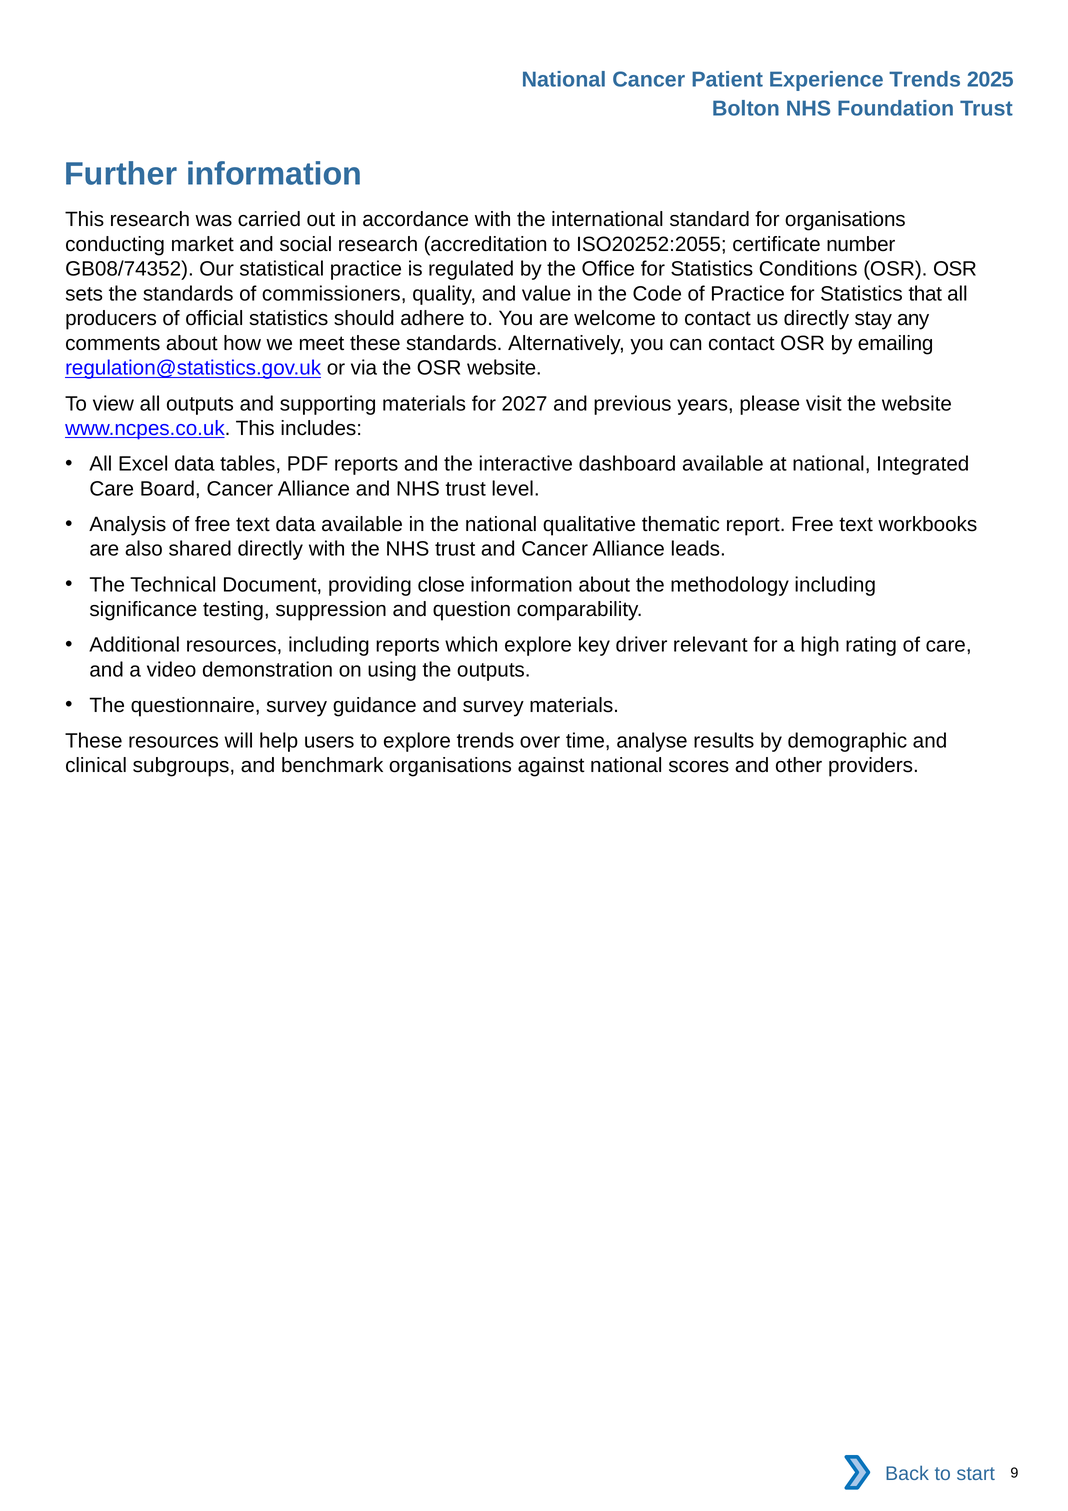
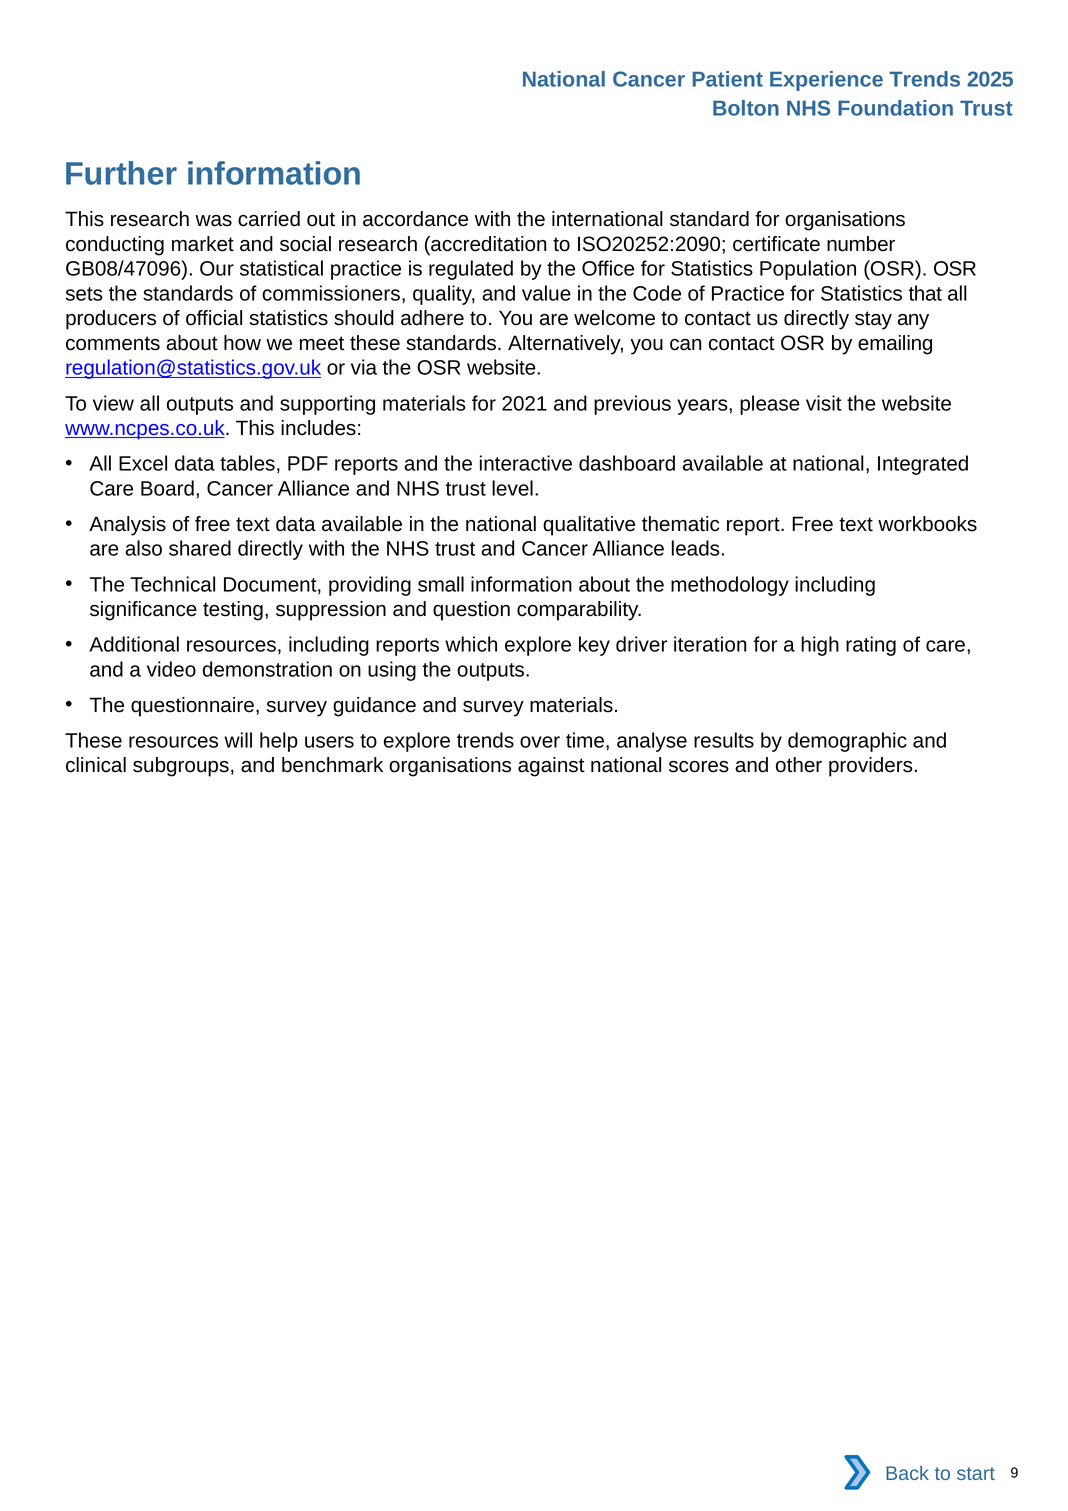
ISO20252:2055: ISO20252:2055 -> ISO20252:2090
GB08/74352: GB08/74352 -> GB08/47096
Conditions: Conditions -> Population
2027: 2027 -> 2021
close: close -> small
relevant: relevant -> iteration
